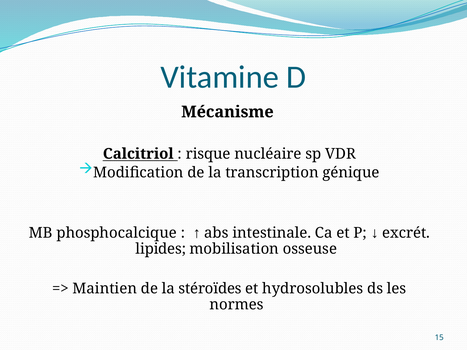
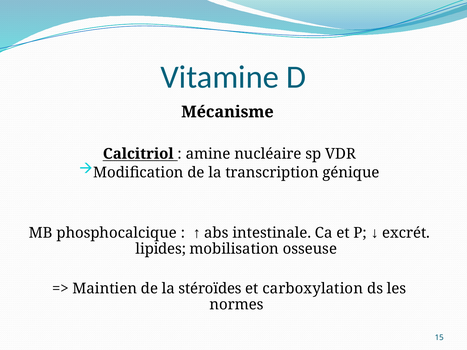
risque: risque -> amine
hydrosolubles: hydrosolubles -> carboxylation
